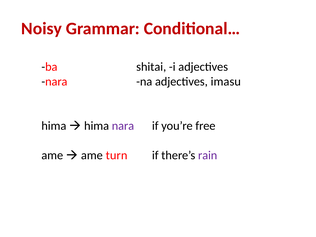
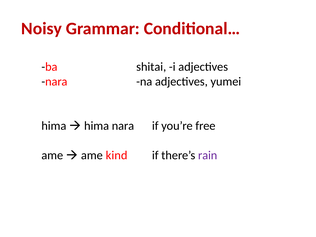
imasu: imasu -> yumei
nara at (123, 126) colour: purple -> black
turn: turn -> kind
